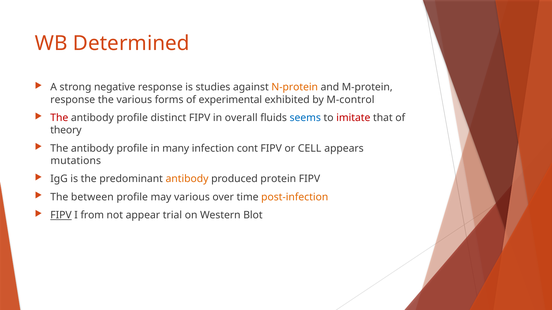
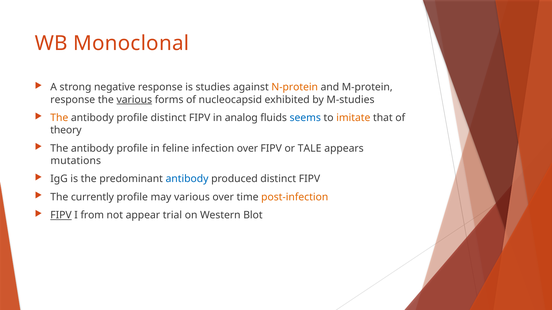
Determined: Determined -> Monoclonal
various at (134, 100) underline: none -> present
experimental: experimental -> nucleocapsid
M-control: M-control -> M-studies
The at (59, 118) colour: red -> orange
overall: overall -> analog
imitate colour: red -> orange
many: many -> feline
infection cont: cont -> over
CELL: CELL -> TALE
antibody at (187, 179) colour: orange -> blue
produced protein: protein -> distinct
between: between -> currently
